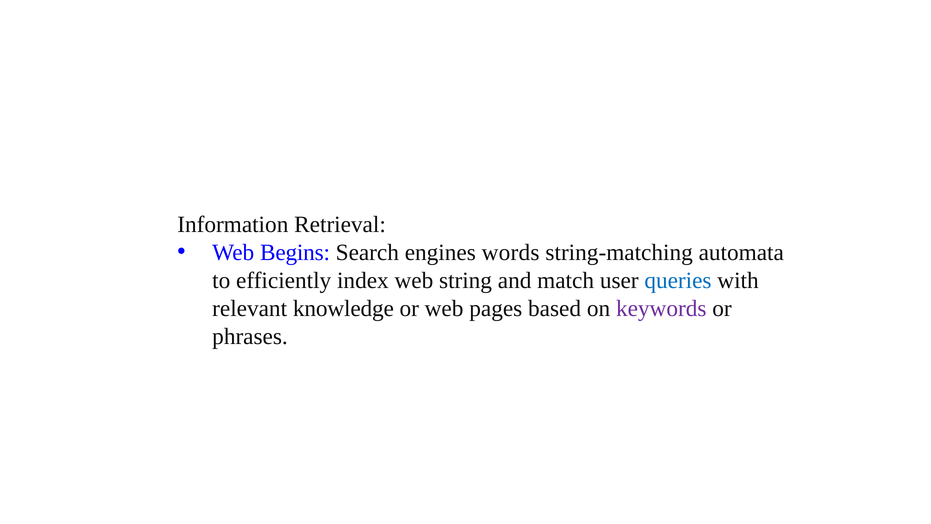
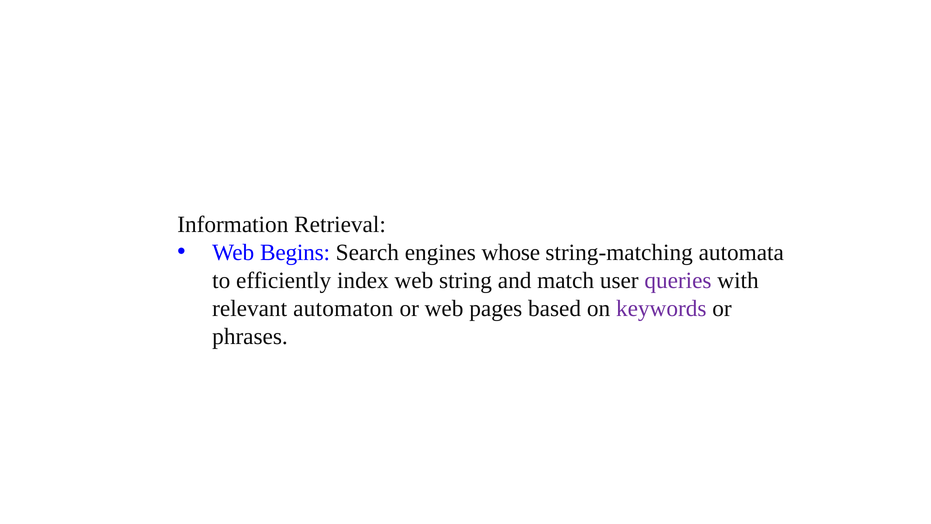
words: words -> whose
queries colour: blue -> purple
knowledge: knowledge -> automaton
